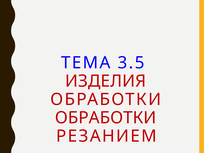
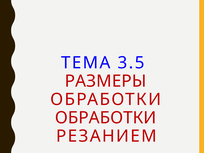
ИЗДЕЛИЯ: ИЗДЕЛИЯ -> РАЗМЕРЫ
